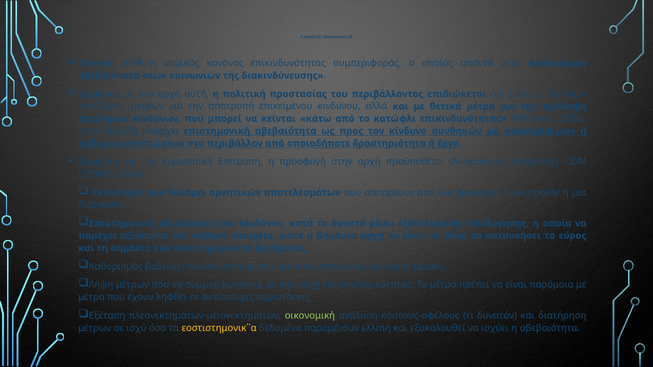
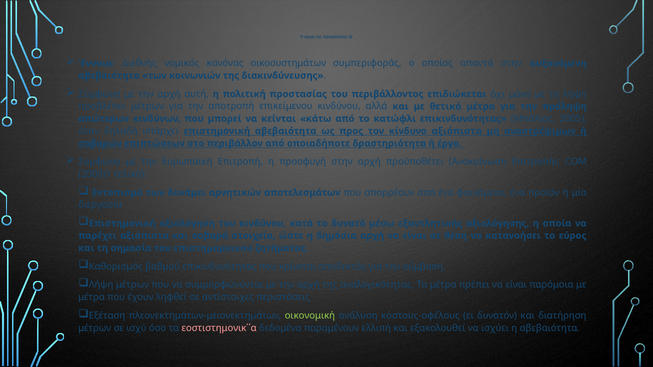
κανόνας επικινδυνότητας: επικινδυνότητας -> οικοσυστημάτων
κίνδυνο συνθηκών: συνθηκών -> αξιόπιστα
εοστιστημονικ΄΄α colour: yellow -> pink
